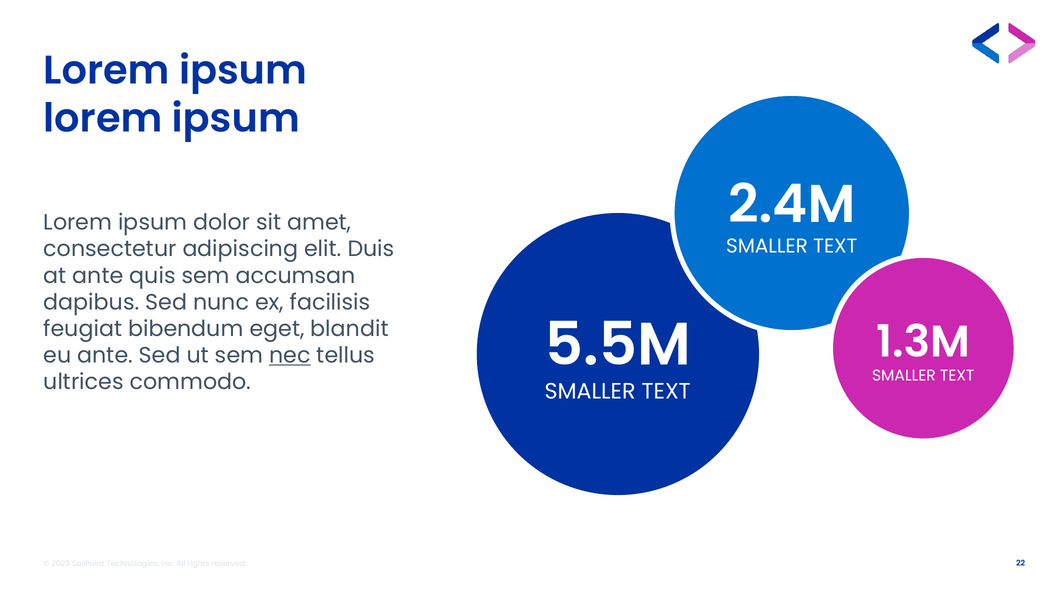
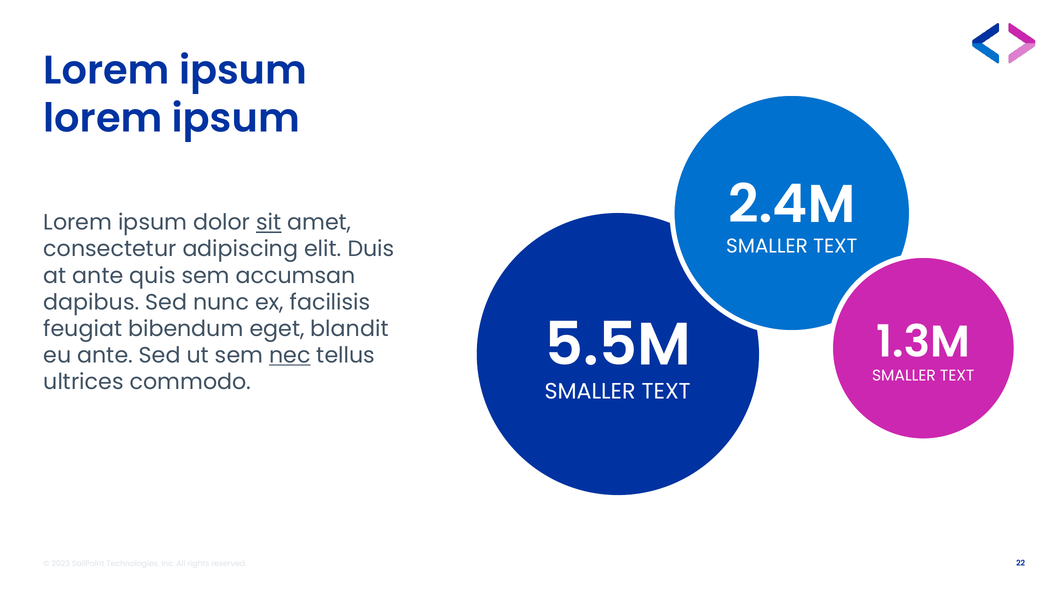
sit underline: none -> present
